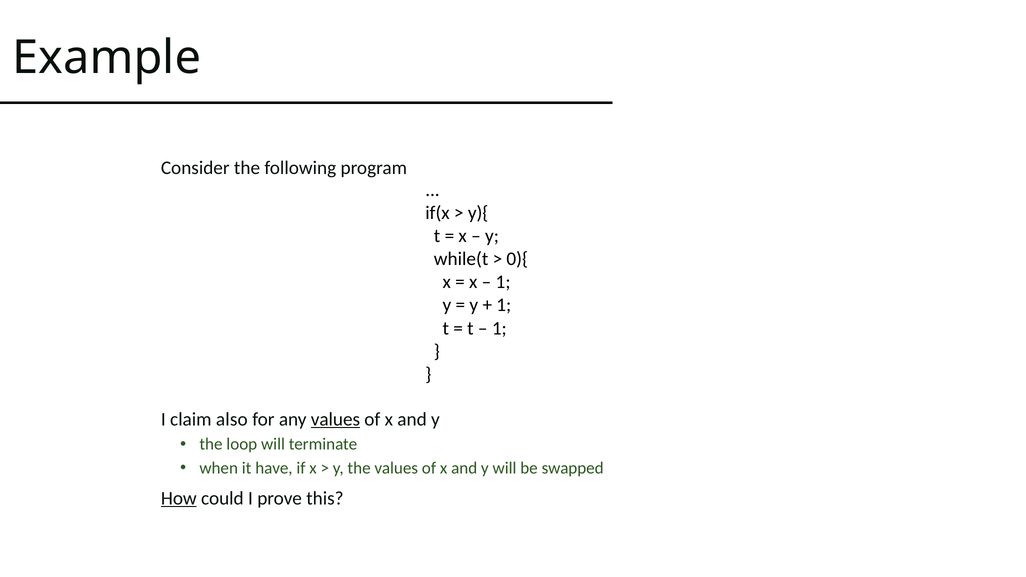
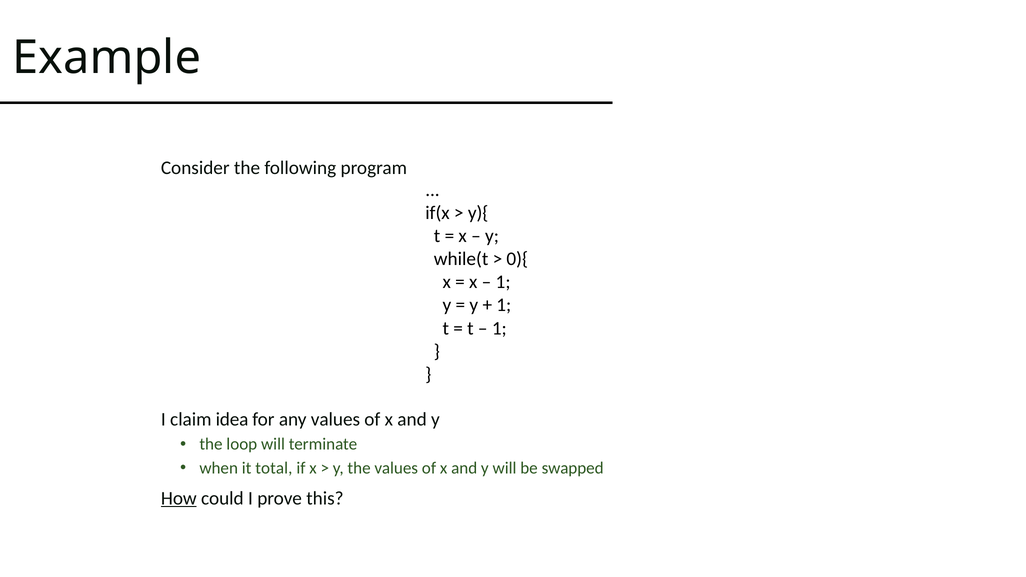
also: also -> idea
values at (335, 419) underline: present -> none
have: have -> total
